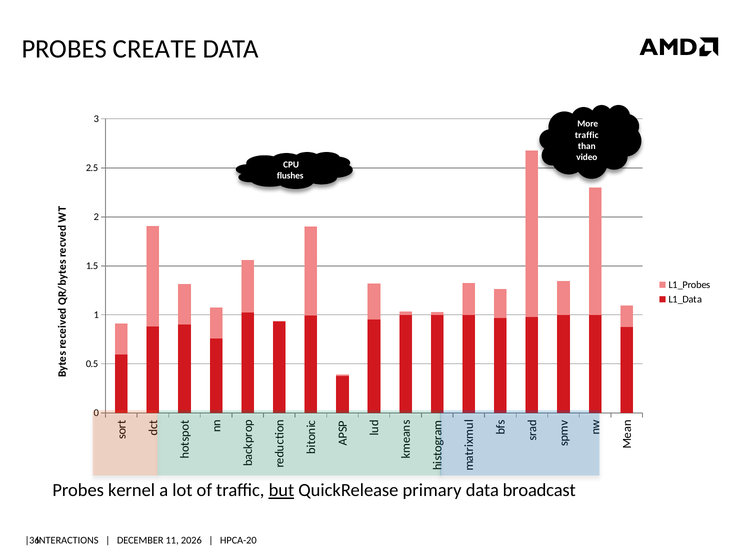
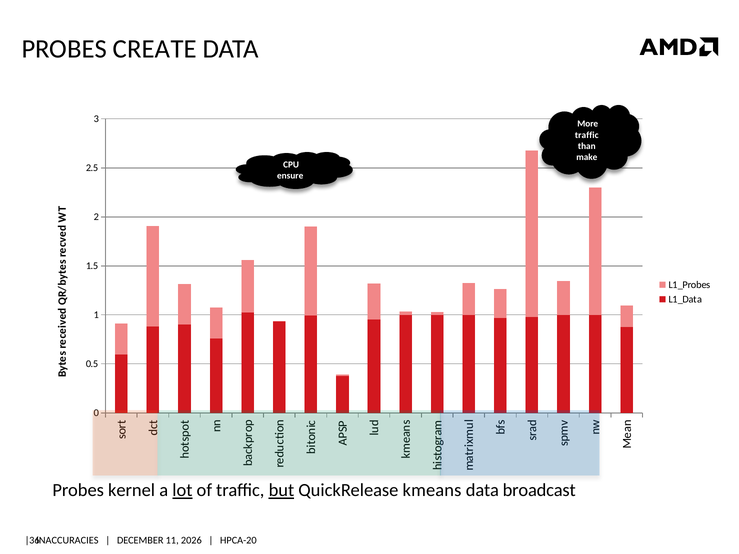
video: video -> make
flushes: flushes -> ensure
lot underline: none -> present
primary: primary -> kmeans
INTERACTIONS: INTERACTIONS -> INACCURACIES
